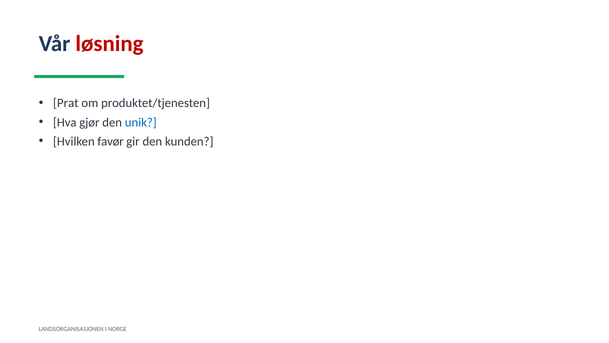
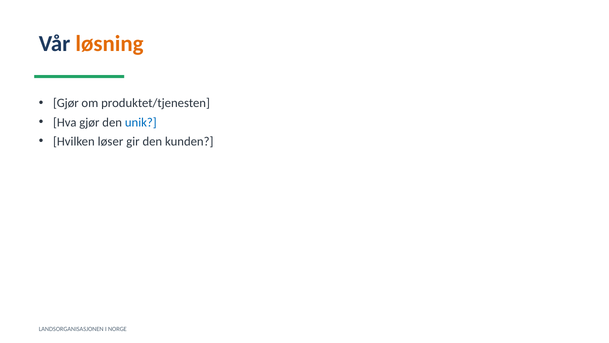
løsning colour: red -> orange
Prat at (66, 103): Prat -> Gjør
favør: favør -> løser
